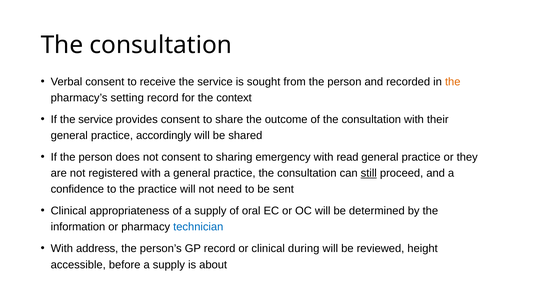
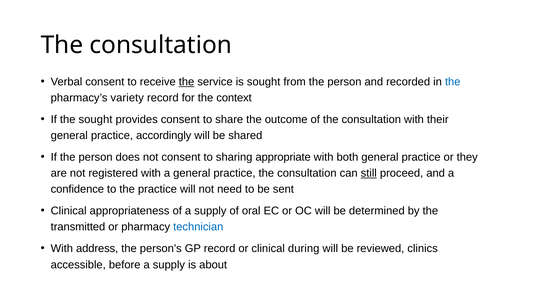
the at (187, 82) underline: none -> present
the at (453, 82) colour: orange -> blue
setting: setting -> variety
If the service: service -> sought
emergency: emergency -> appropriate
read: read -> both
information: information -> transmitted
height: height -> clinics
